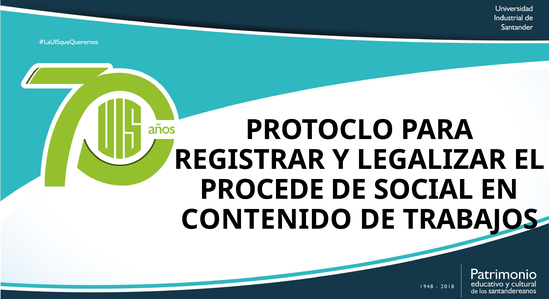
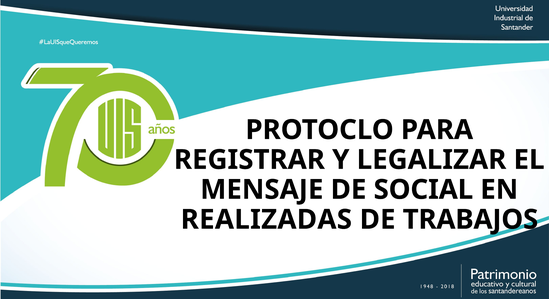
PROCEDE: PROCEDE -> MENSAJE
CONTENIDO: CONTENIDO -> REALIZADAS
